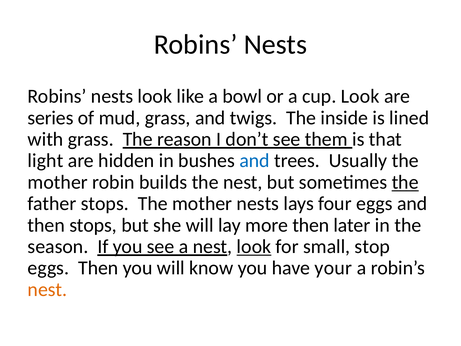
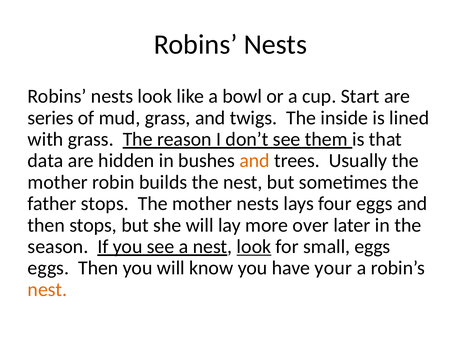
cup Look: Look -> Start
light: light -> data
and at (255, 161) colour: blue -> orange
the at (405, 182) underline: present -> none
more then: then -> over
small stop: stop -> eggs
